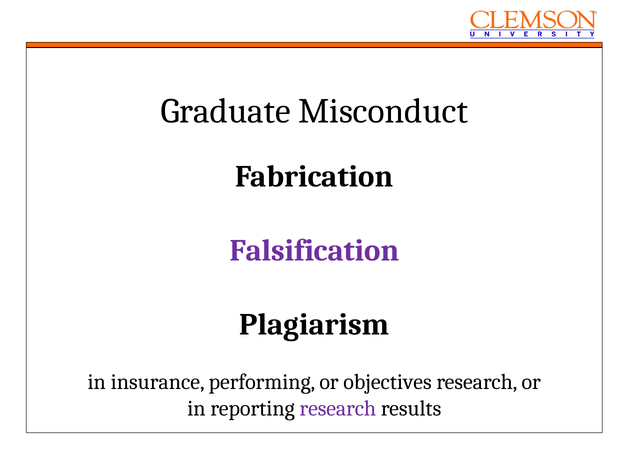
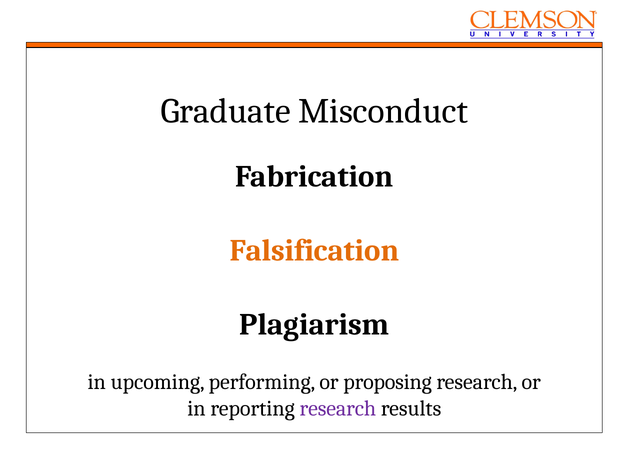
Falsification colour: purple -> orange
insurance: insurance -> upcoming
objectives: objectives -> proposing
